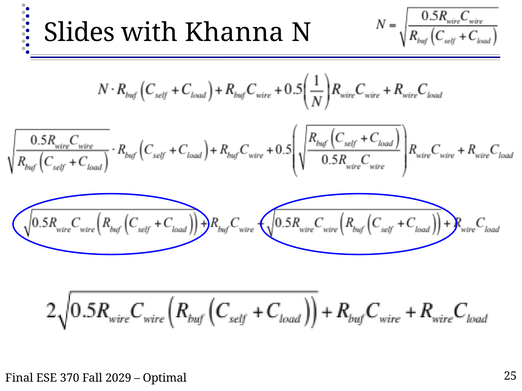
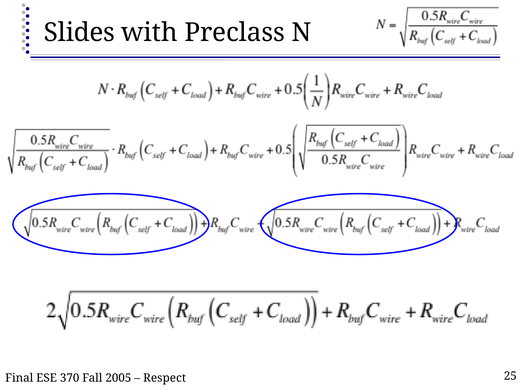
Khanna: Khanna -> Preclass
2029: 2029 -> 2005
Optimal: Optimal -> Respect
